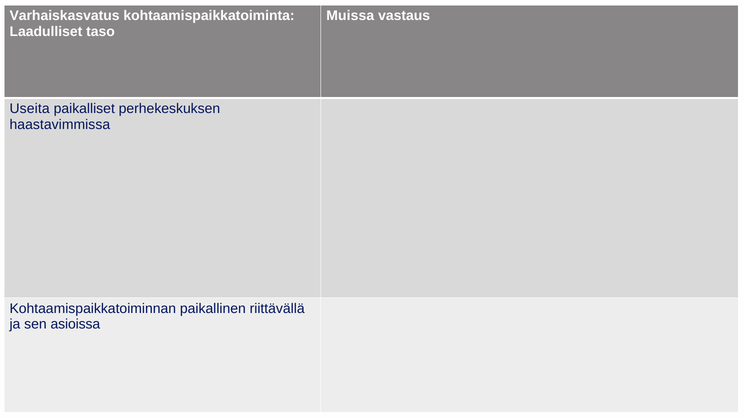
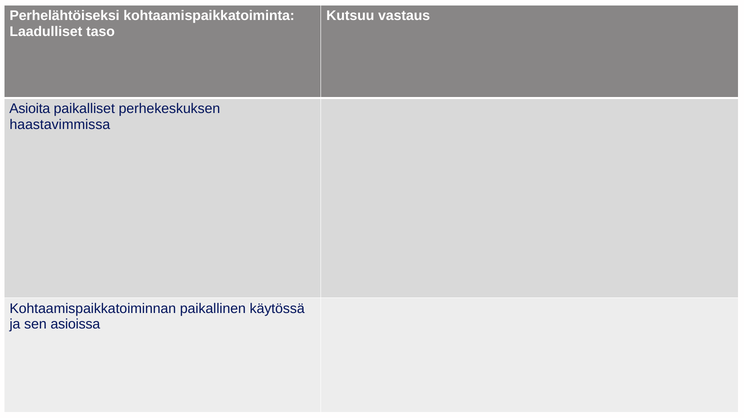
Varhaiskasvatus: Varhaiskasvatus -> Perhelähtöiseksi
Muissa: Muissa -> Kutsuu
Useita: Useita -> Asioita
riittävällä: riittävällä -> käytössä
